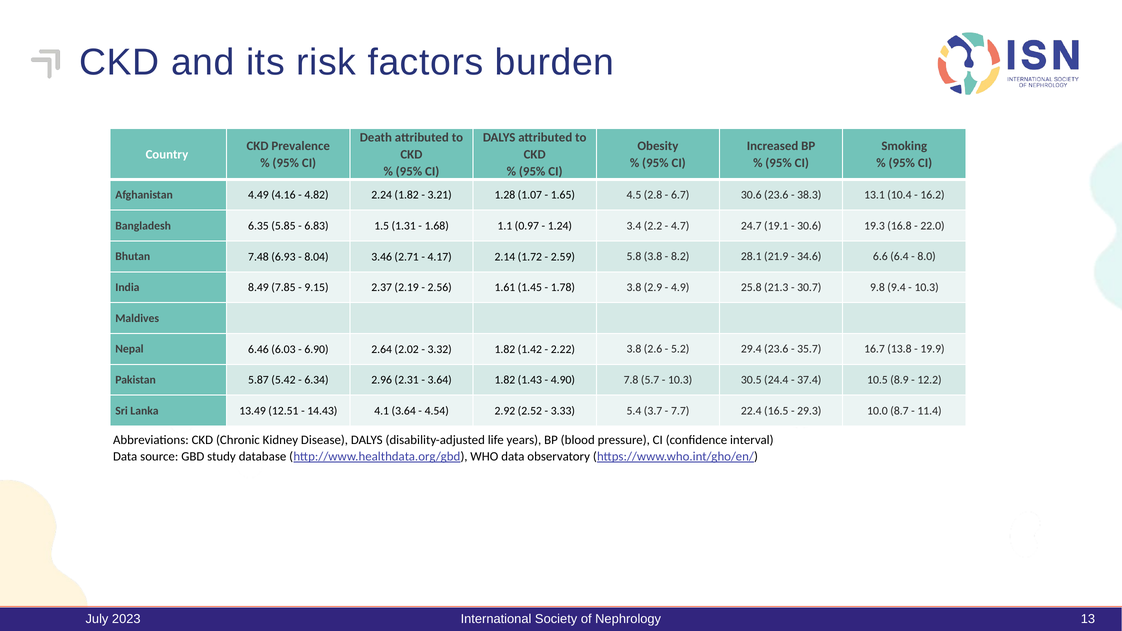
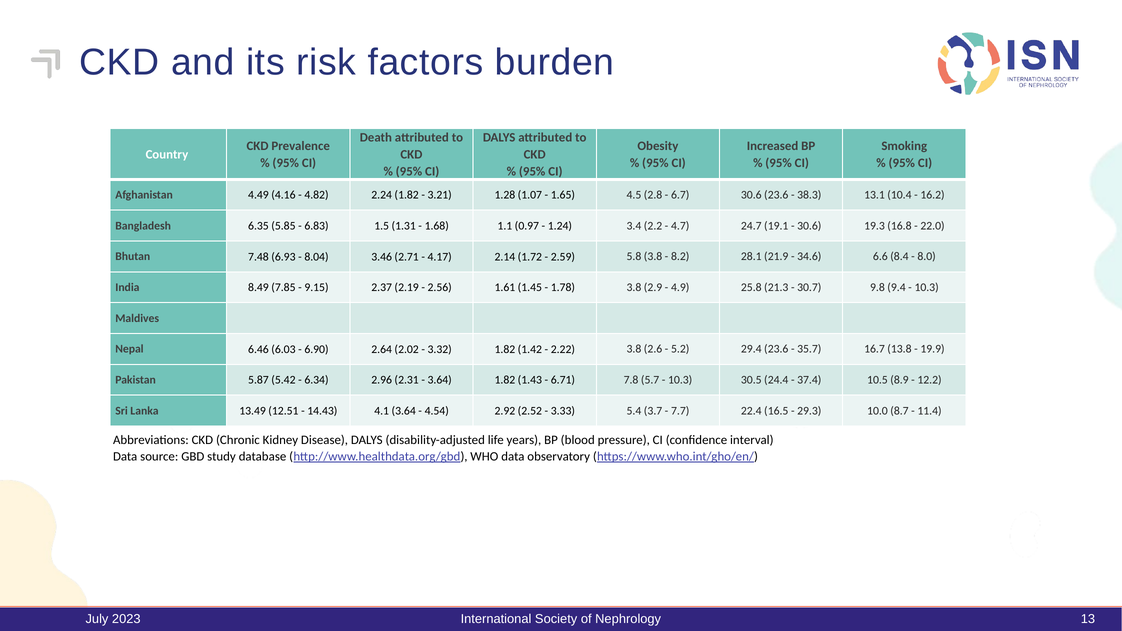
6.4: 6.4 -> 8.4
4.90: 4.90 -> 6.71
